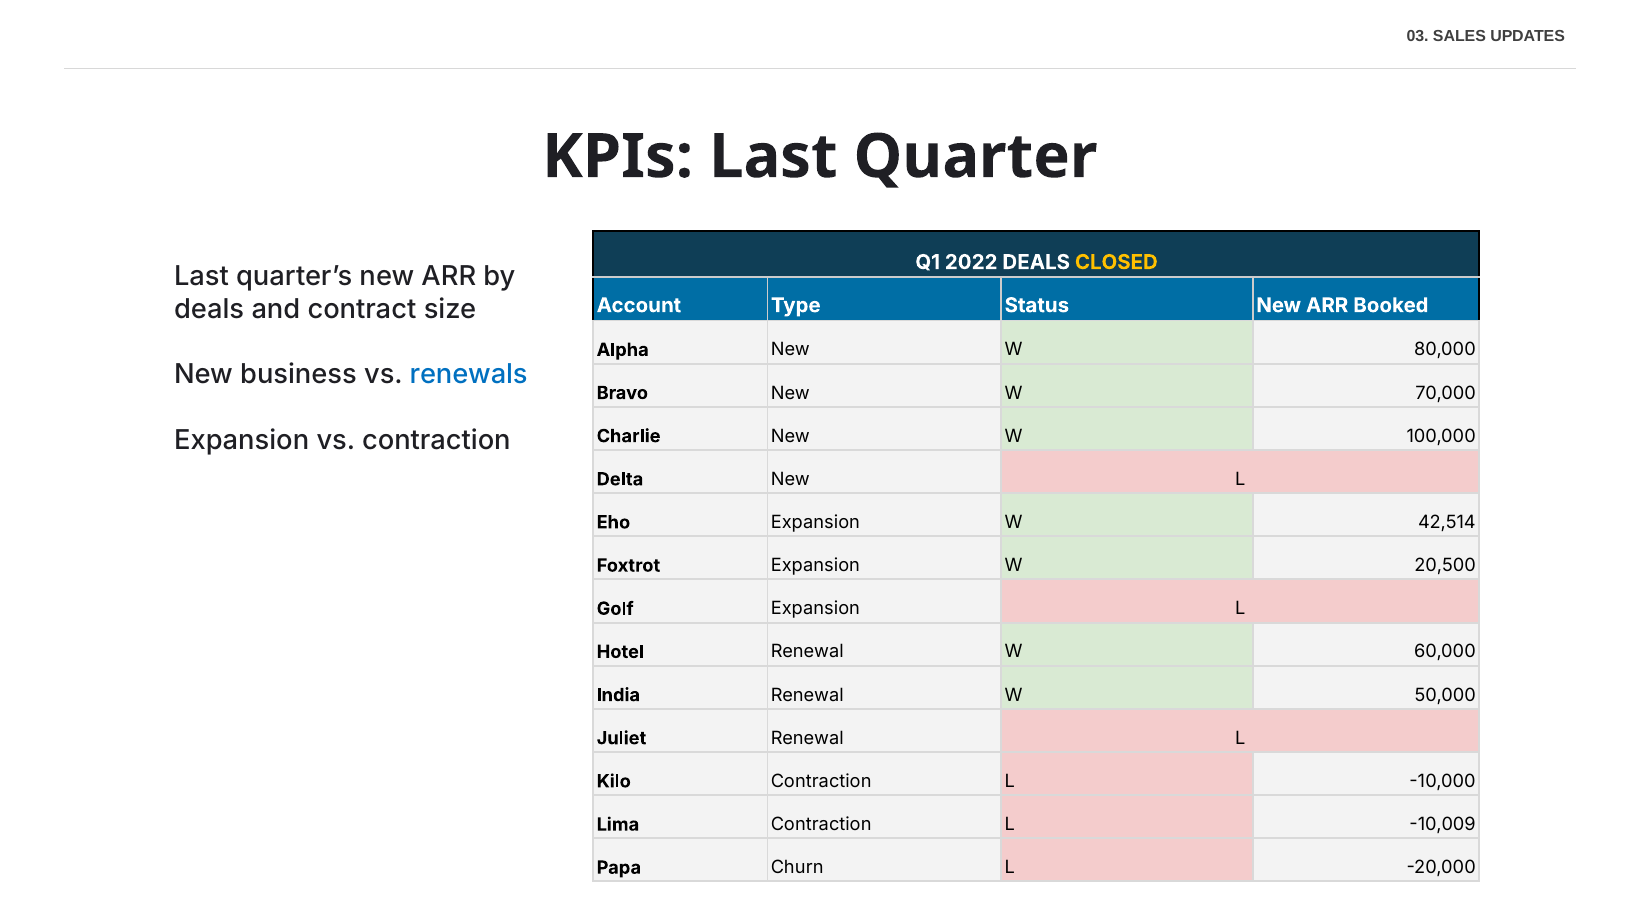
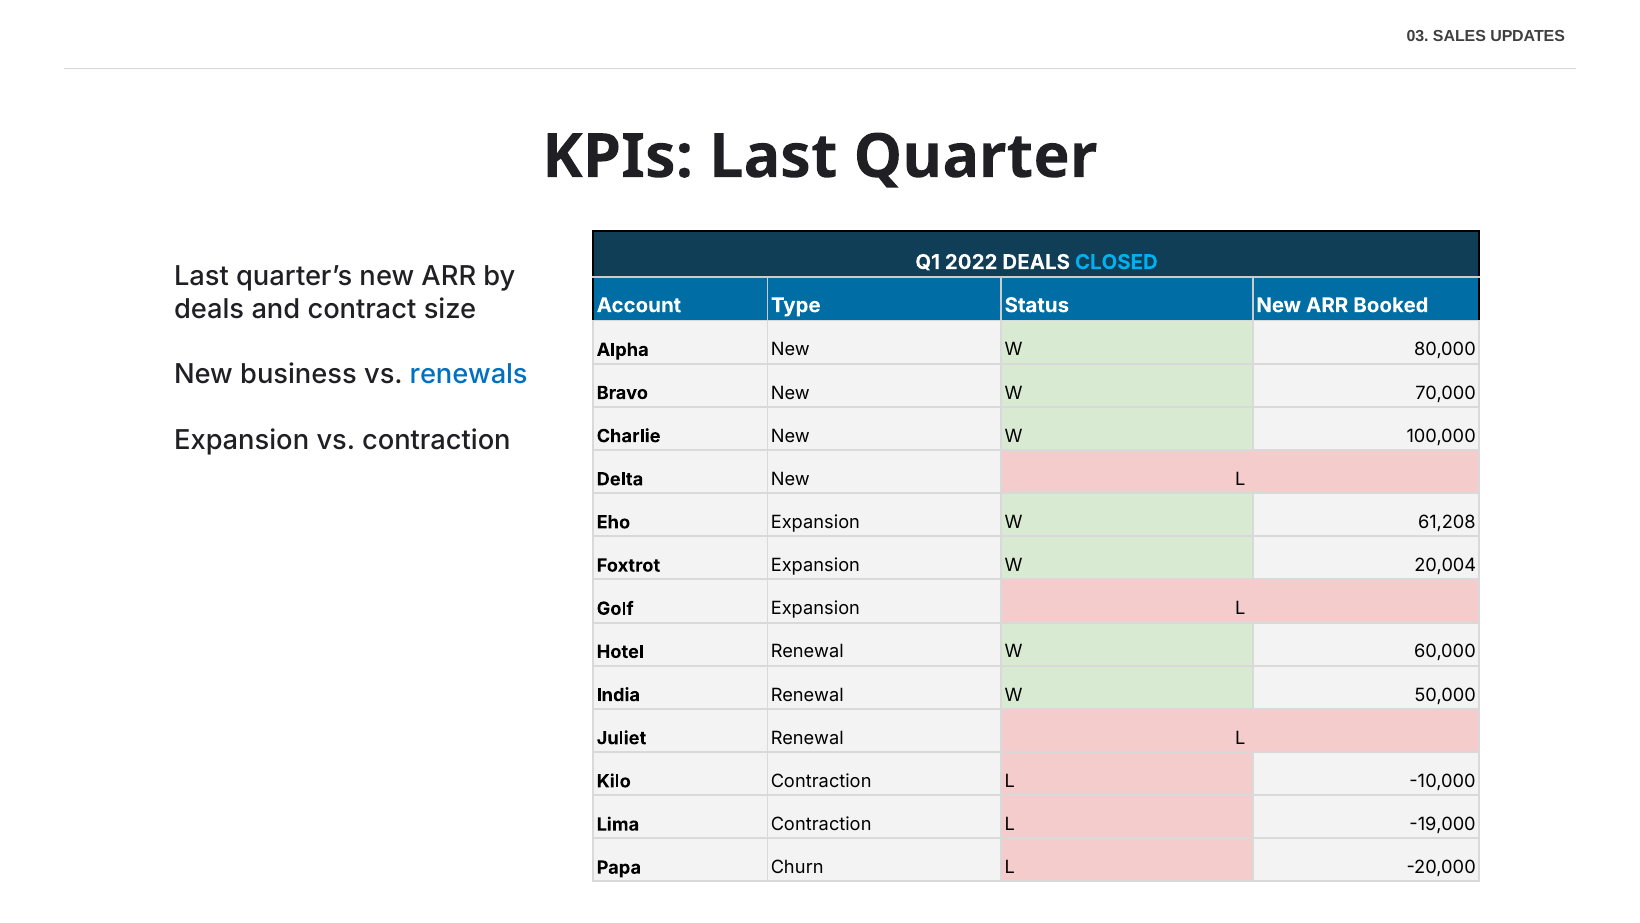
CLOSED colour: yellow -> light blue
42,514: 42,514 -> 61,208
20,500: 20,500 -> 20,004
-10,009: -10,009 -> -19,000
